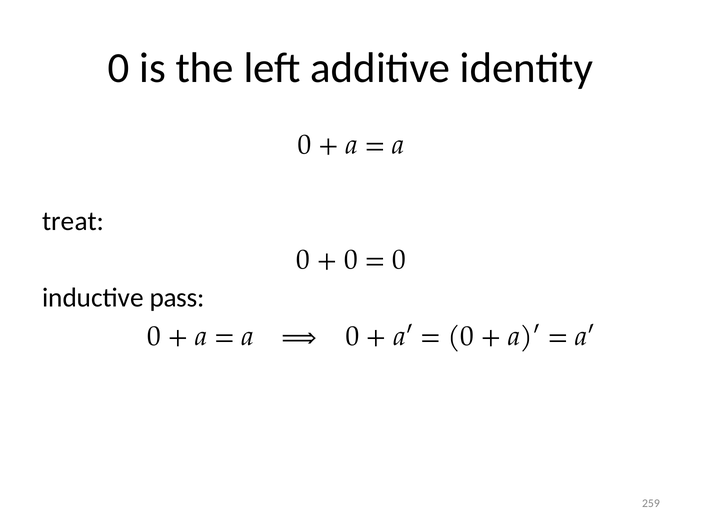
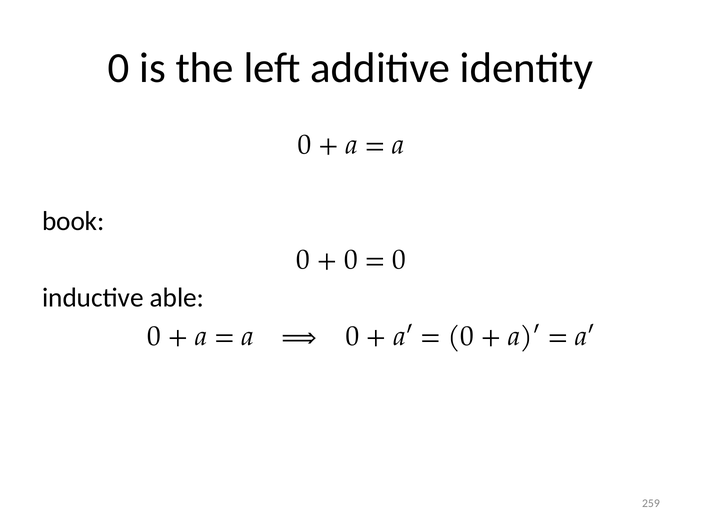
treat: treat -> book
pass: pass -> able
